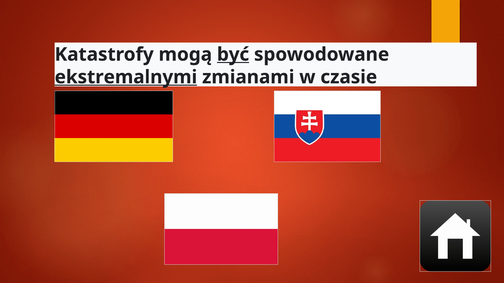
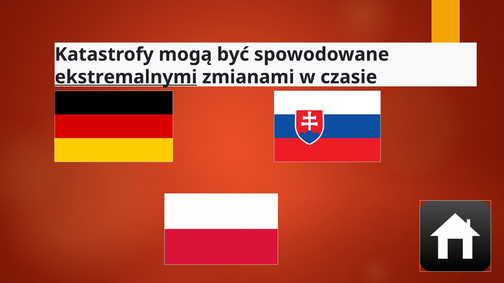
być underline: present -> none
